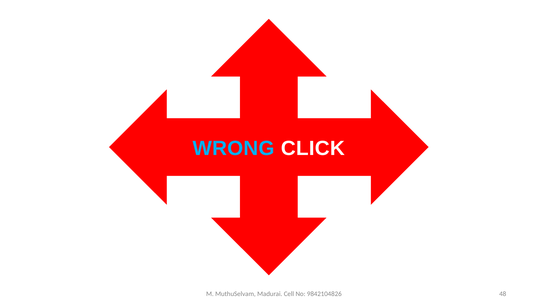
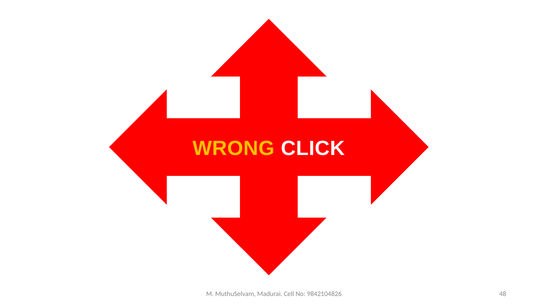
WRONG colour: light blue -> yellow
